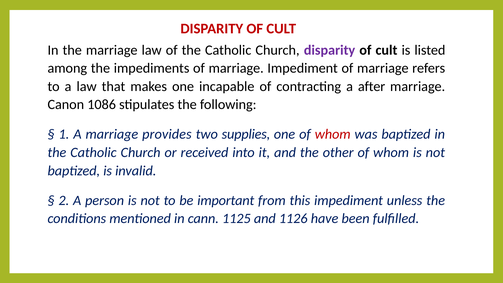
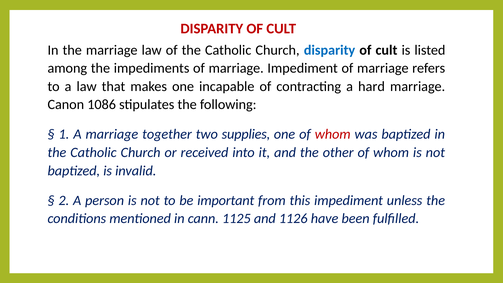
disparity at (330, 50) colour: purple -> blue
after: after -> hard
provides: provides -> together
